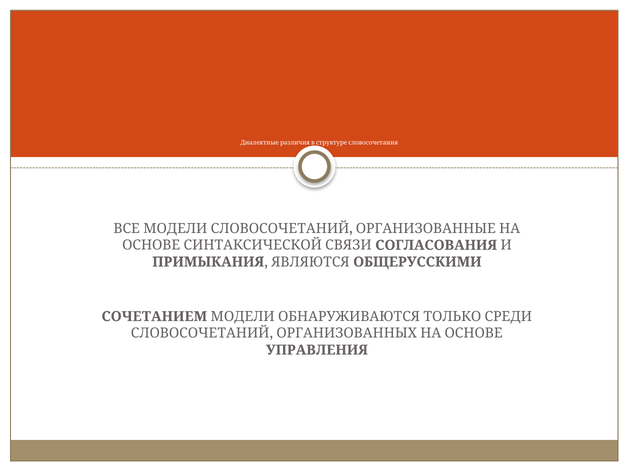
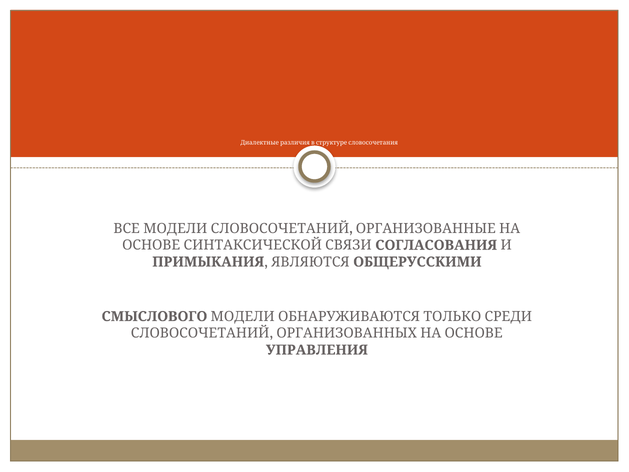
СОЧЕТАНИЕМ: СОЧЕТАНИЕМ -> СМЫСЛОВОГО
